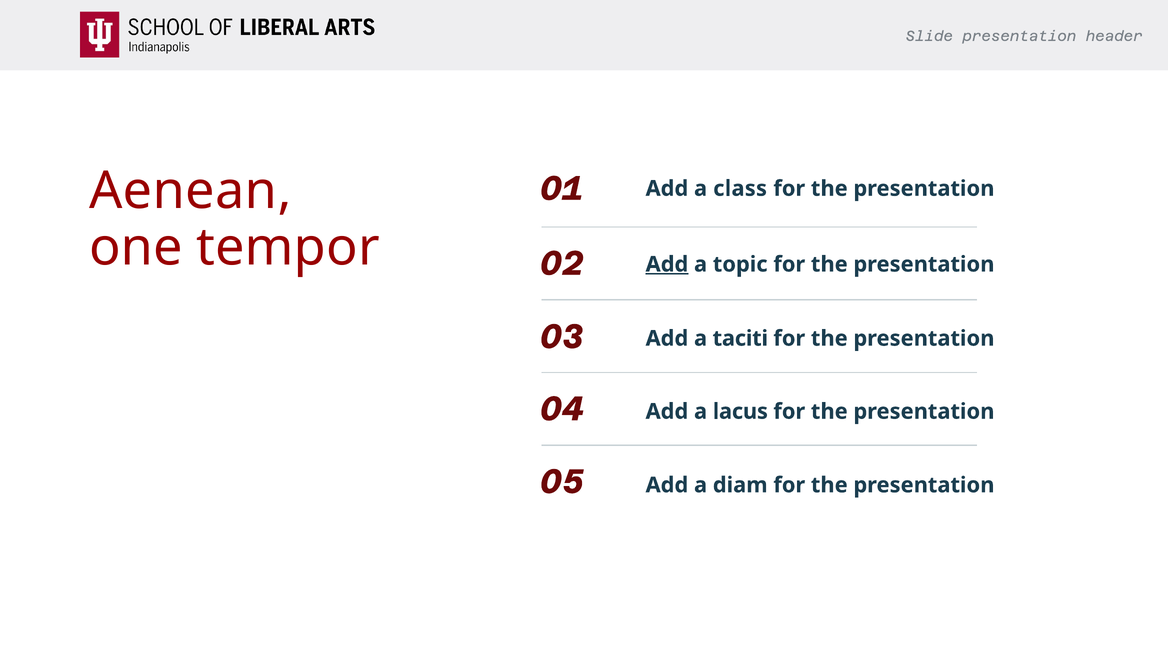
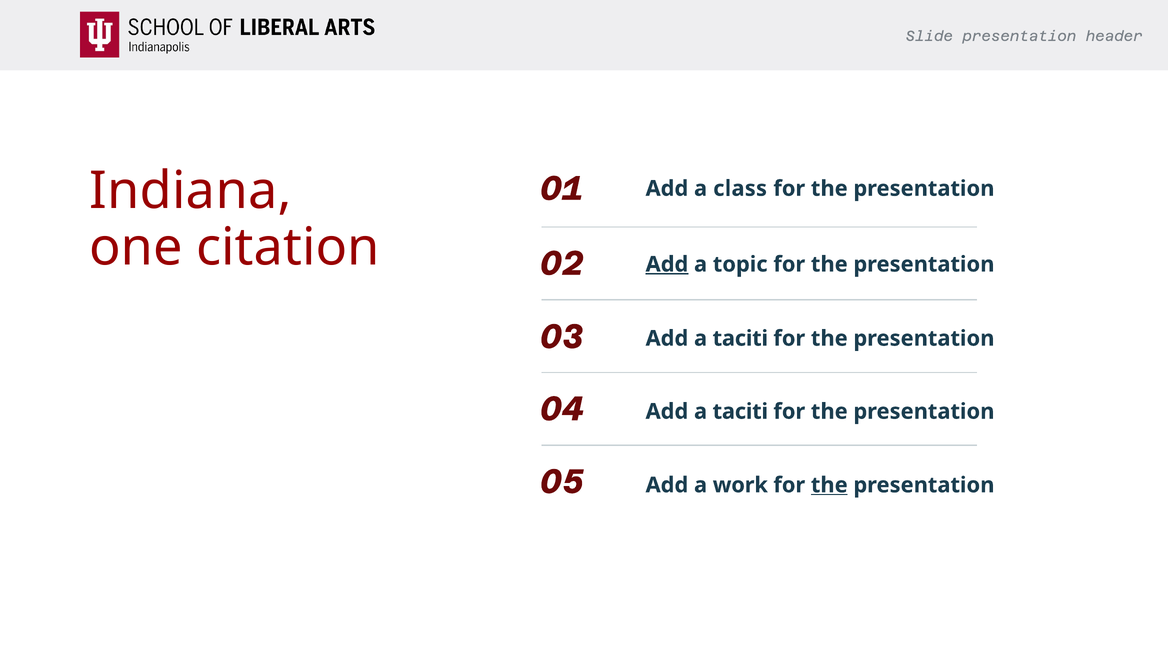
Aenean: Aenean -> Indiana
tempor: tempor -> citation
04 Add a lacus: lacus -> taciti
diam: diam -> work
the at (829, 485) underline: none -> present
